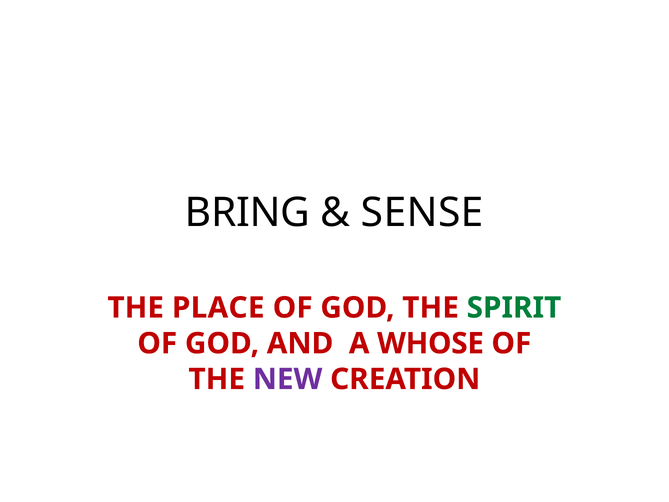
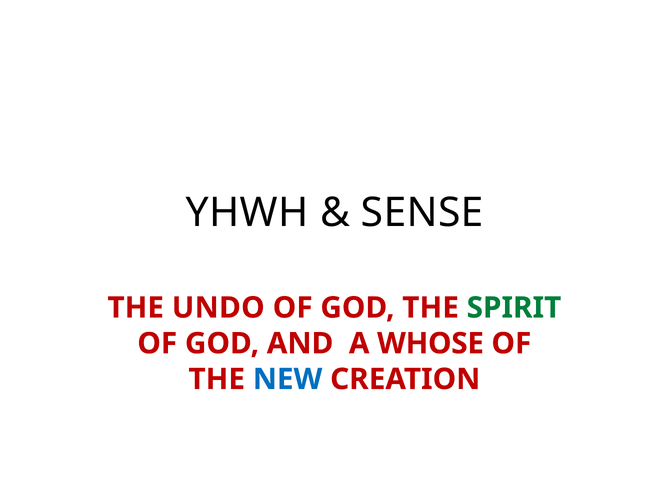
BRING: BRING -> YHWH
PLACE: PLACE -> UNDO
NEW colour: purple -> blue
